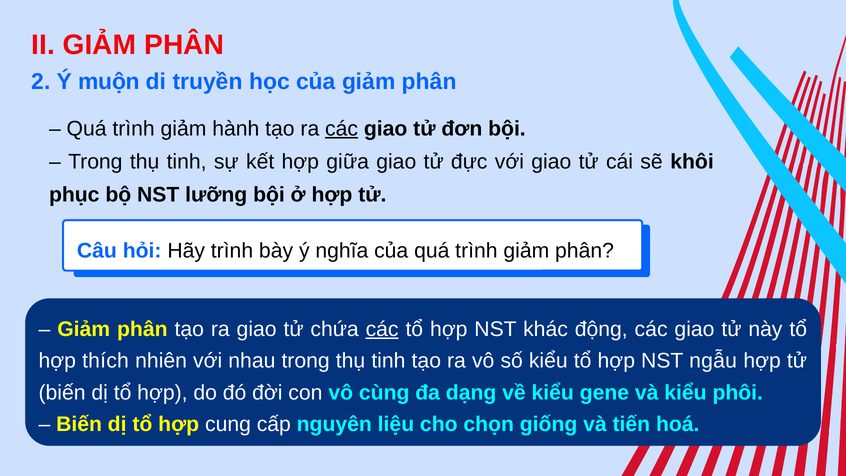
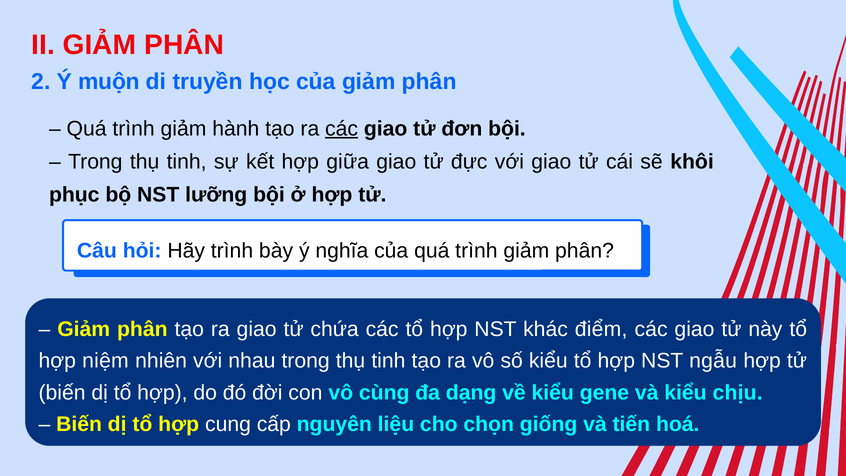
các at (382, 329) underline: present -> none
động: động -> điểm
thích: thích -> niệm
phôi: phôi -> chịu
